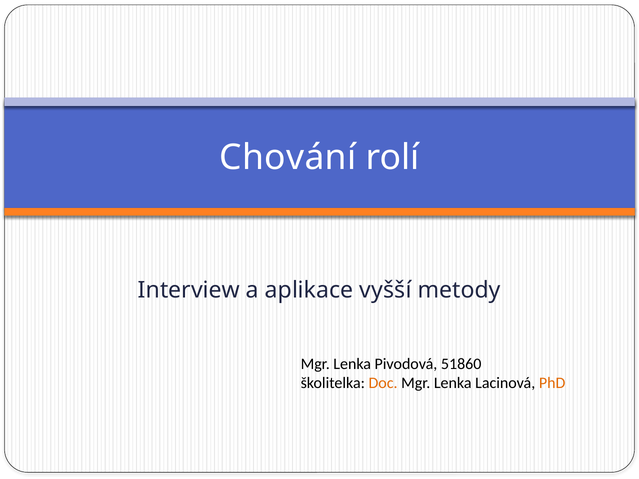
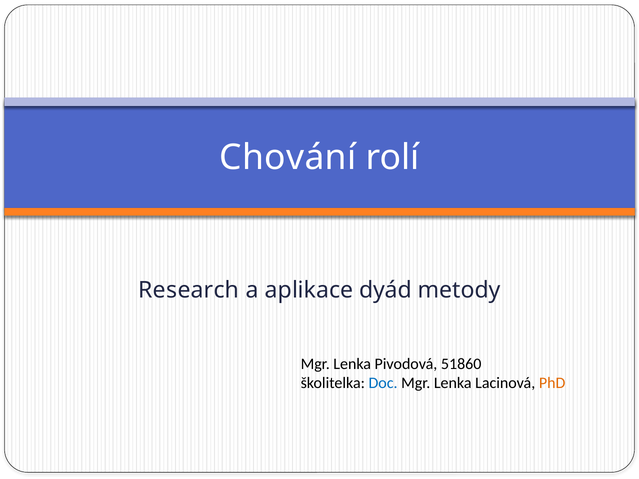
Interview: Interview -> Research
vyšší: vyšší -> dyád
Doc colour: orange -> blue
